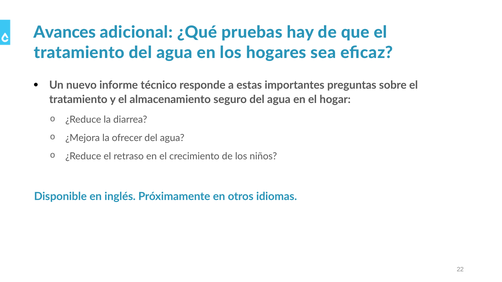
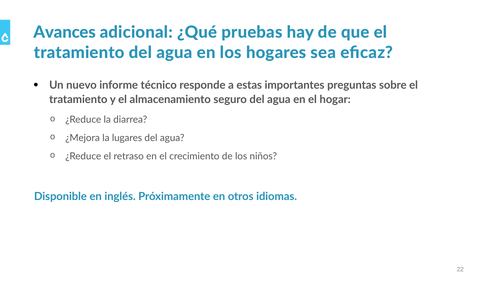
ofrecer: ofrecer -> lugares
